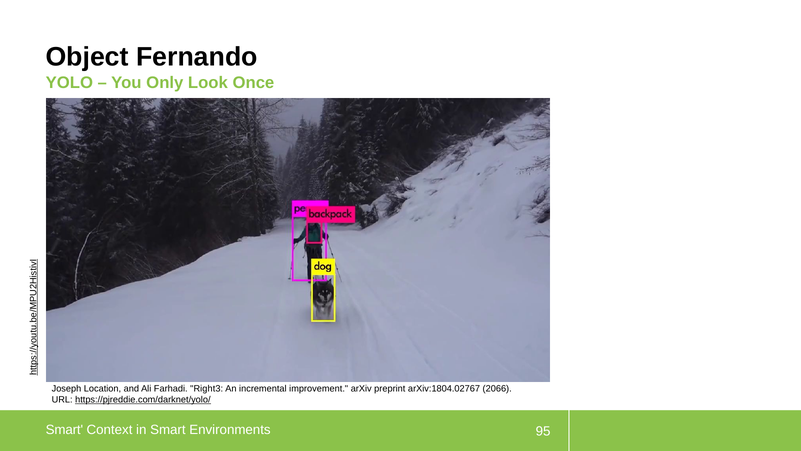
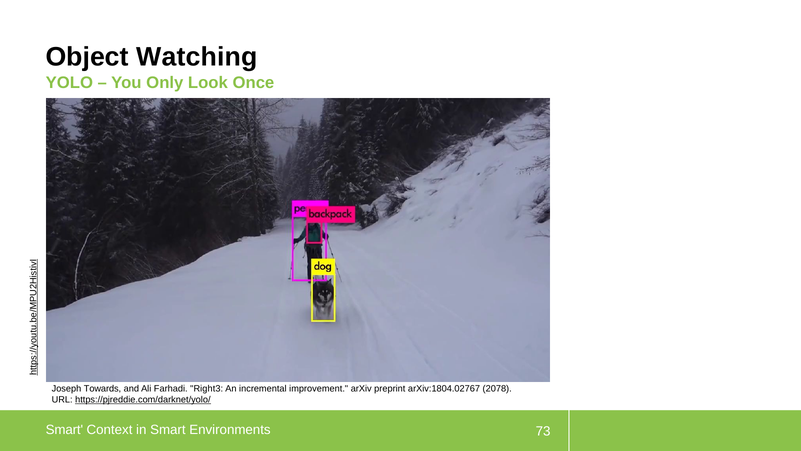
Fernando: Fernando -> Watching
Location: Location -> Towards
2066: 2066 -> 2078
95: 95 -> 73
